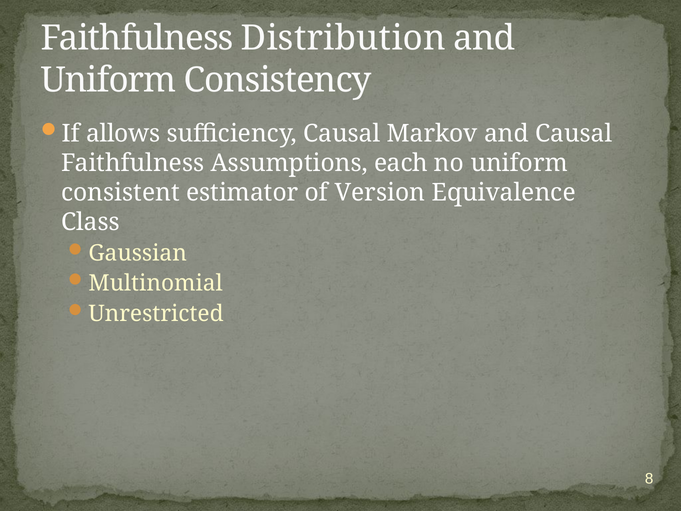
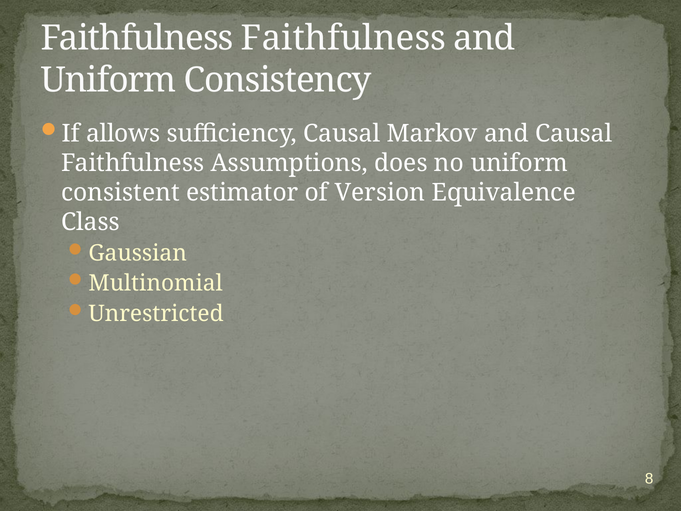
Faithfulness Distribution: Distribution -> Faithfulness
each: each -> does
